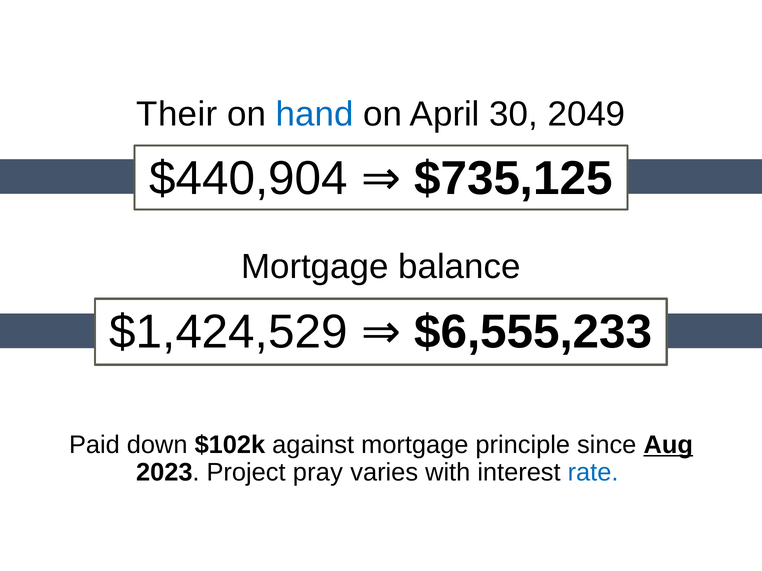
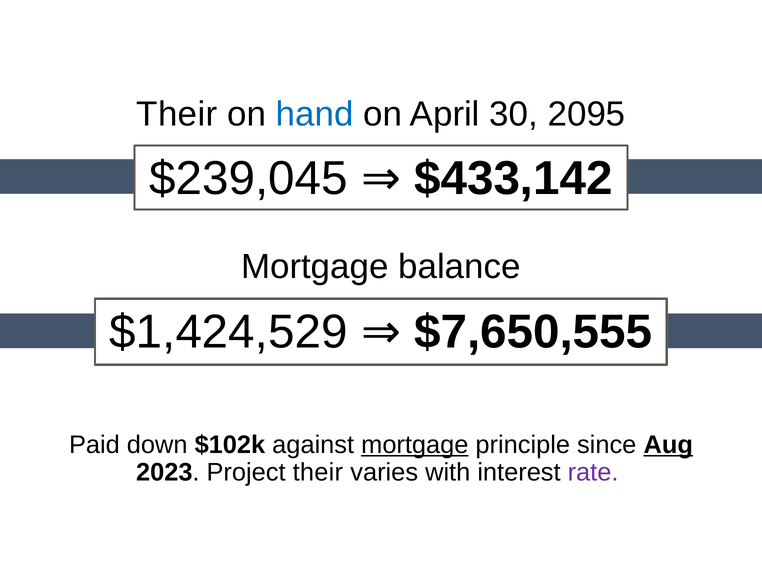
2049: 2049 -> 2095
$440,904: $440,904 -> $239,045
$735,125: $735,125 -> $433,142
$6,555,233: $6,555,233 -> $7,650,555
mortgage at (415, 445) underline: none -> present
Project pray: pray -> their
rate colour: blue -> purple
